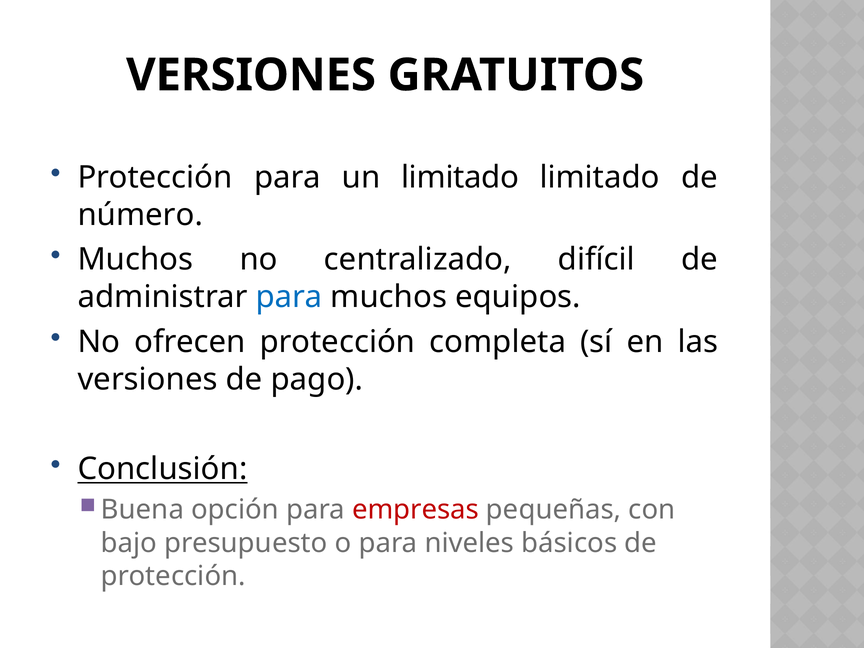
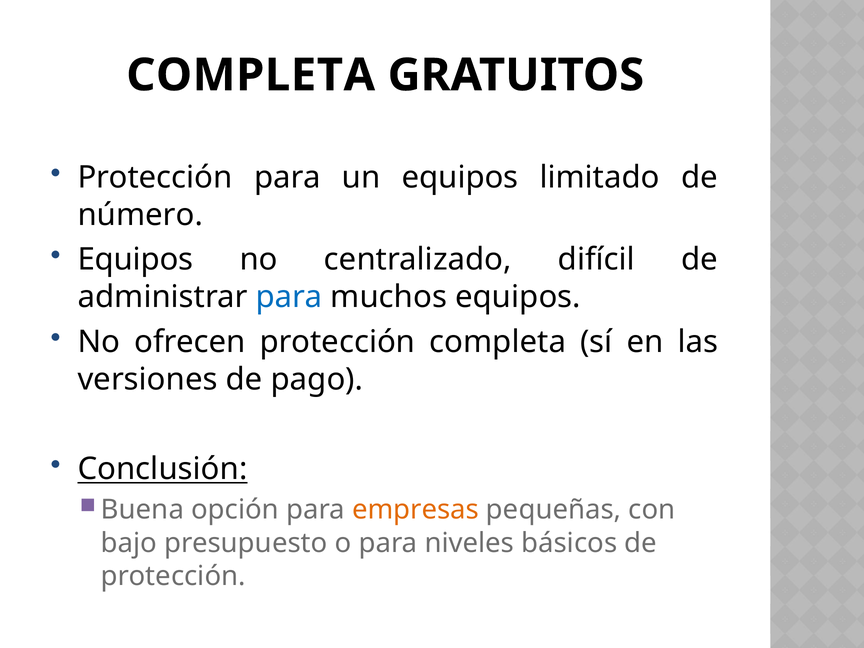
VERSIONES at (251, 75): VERSIONES -> COMPLETA
un limitado: limitado -> equipos
Muchos at (135, 260): Muchos -> Equipos
empresas colour: red -> orange
